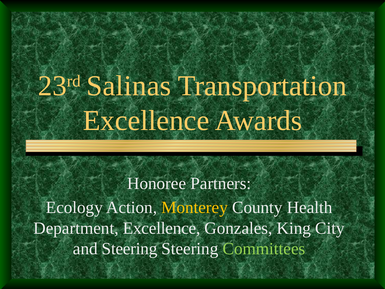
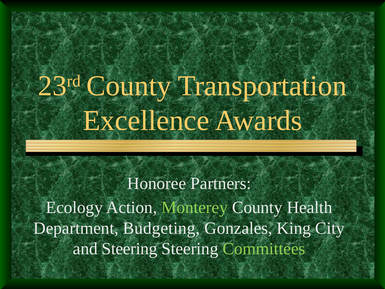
23rd Salinas: Salinas -> County
Monterey colour: yellow -> light green
Department Excellence: Excellence -> Budgeting
